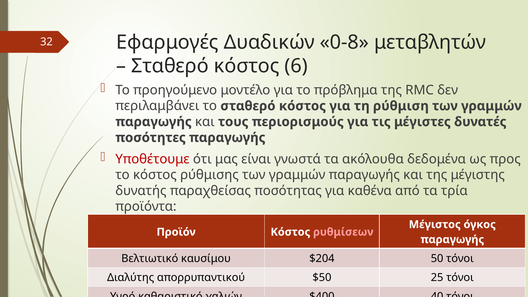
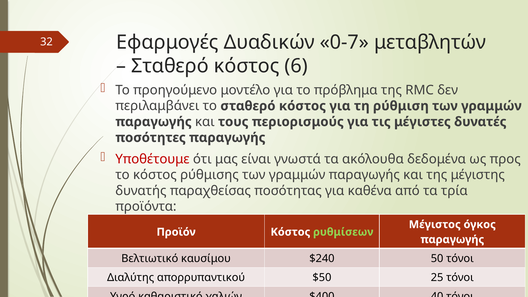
0-8: 0-8 -> 0-7
ρυθμίσεων colour: pink -> light green
$204: $204 -> $240
